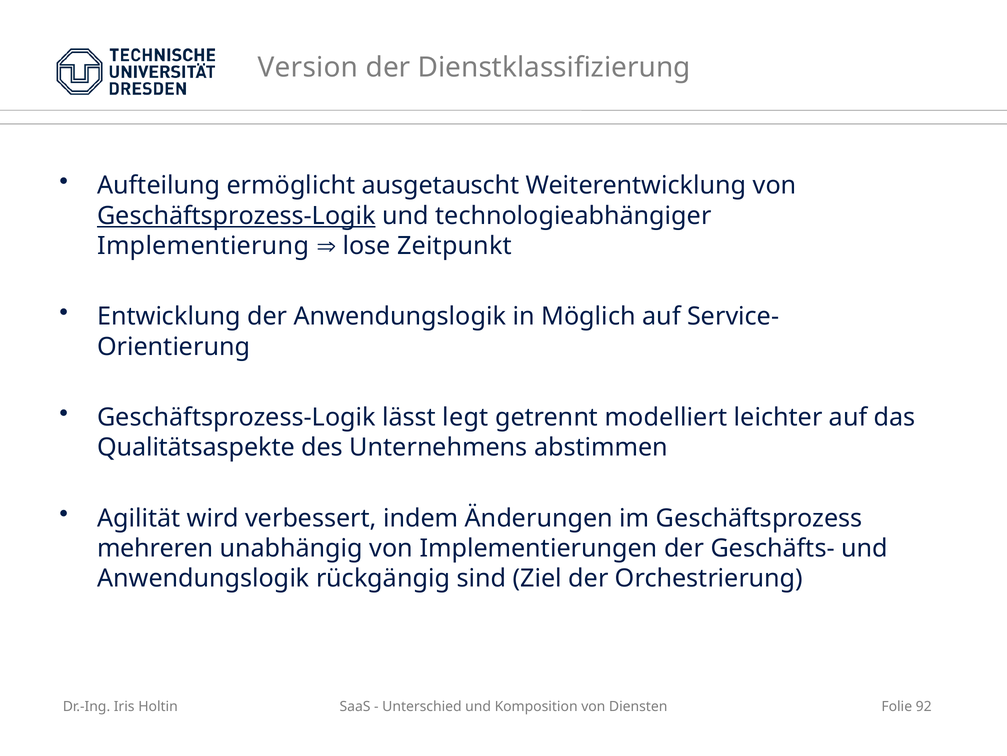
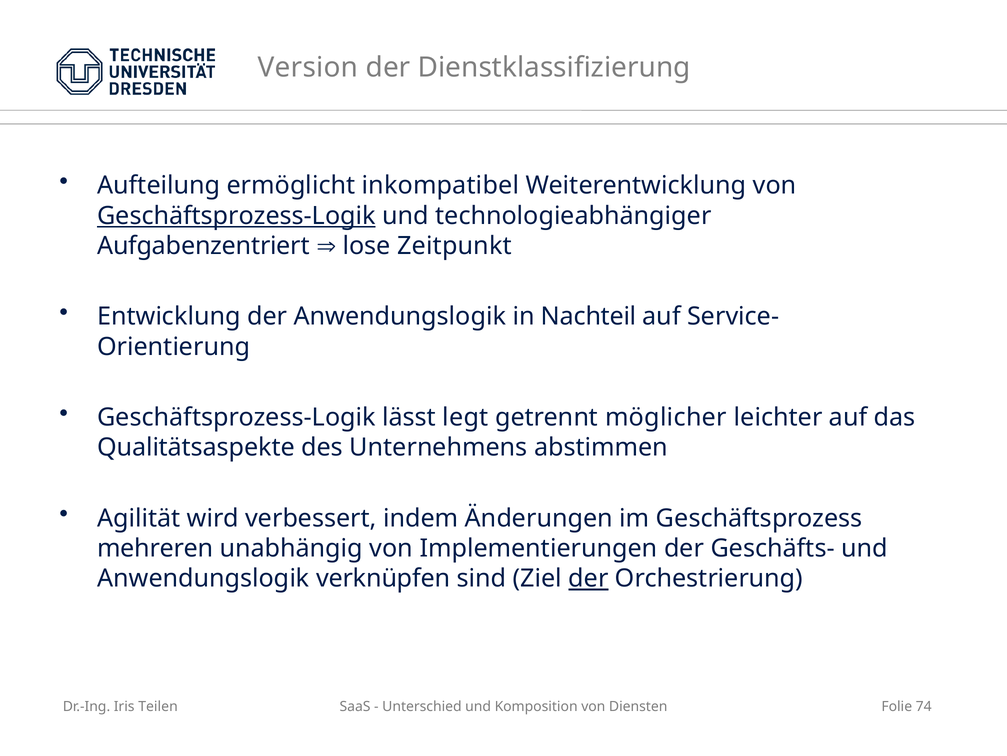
ausgetauscht: ausgetauscht -> inkompatibel
Implementierung: Implementierung -> Aufgabenzentriert
Möglich: Möglich -> Nachteil
modelliert: modelliert -> möglicher
rückgängig: rückgängig -> verknüpfen
der at (588, 578) underline: none -> present
Holtin: Holtin -> Teilen
92: 92 -> 74
